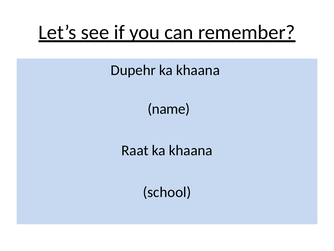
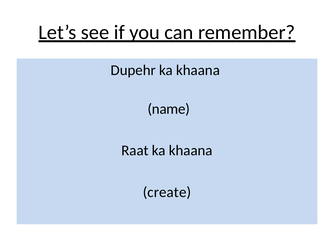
school: school -> create
